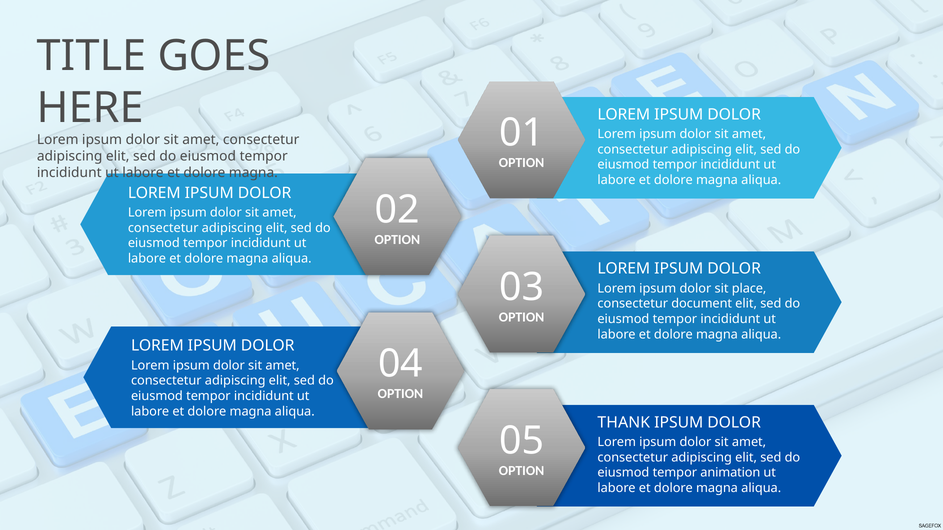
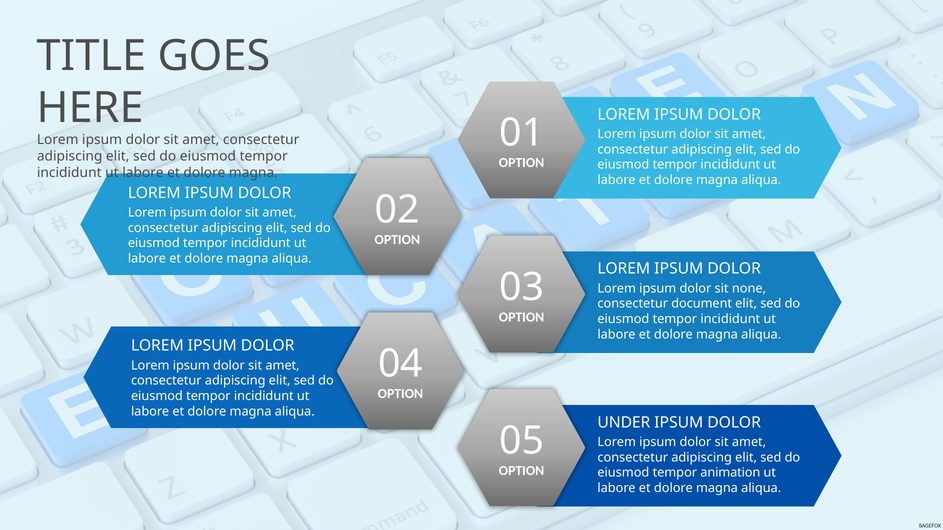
place: place -> none
THANK: THANK -> UNDER
